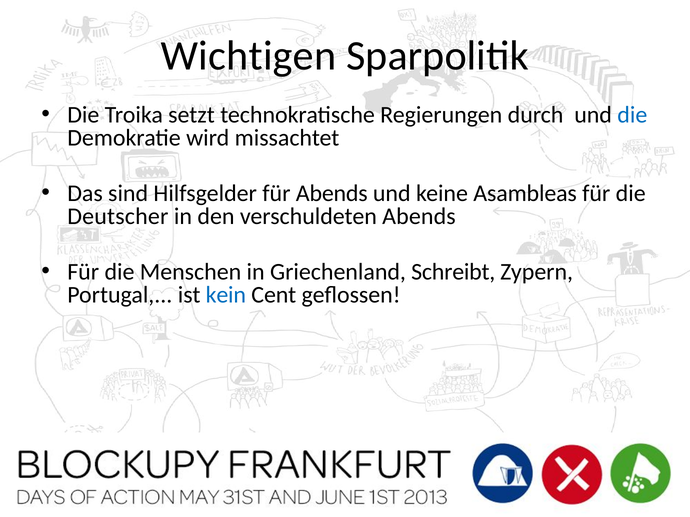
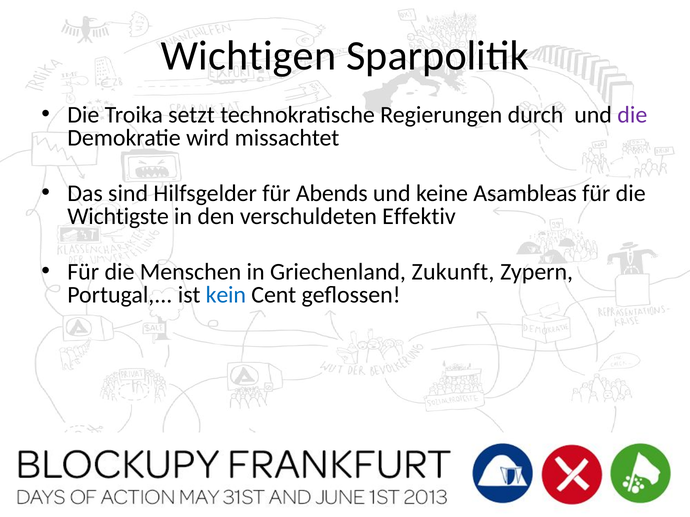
die at (632, 115) colour: blue -> purple
Deutscher: Deutscher -> Wichtigste
verschuldeten Abends: Abends -> Effektiv
Schreibt: Schreibt -> Zukunft
